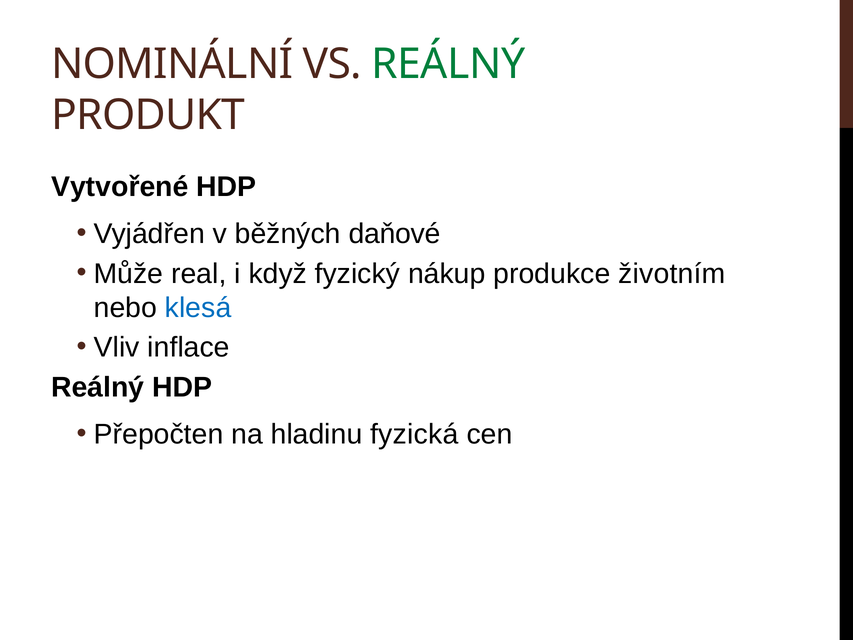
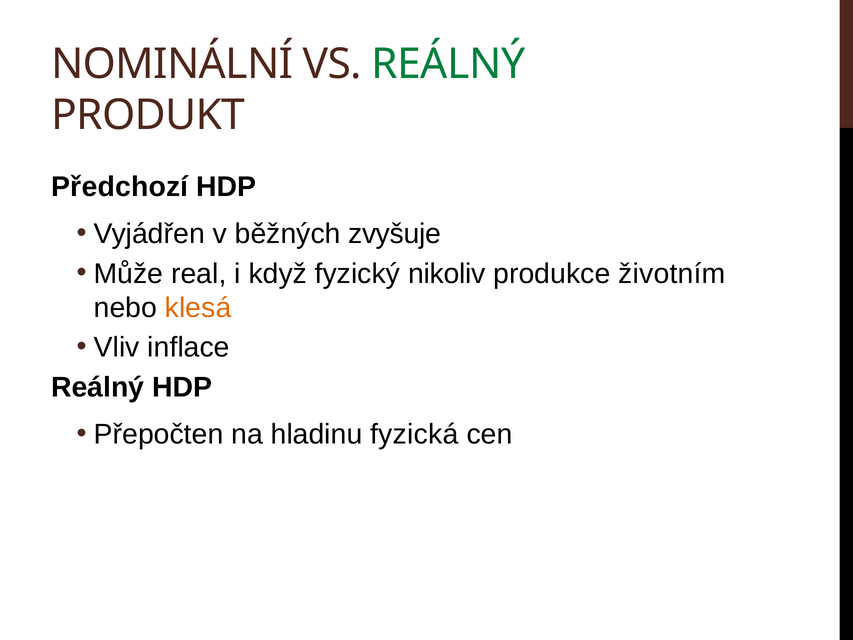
Vytvořené: Vytvořené -> Předchozí
daňové: daňové -> zvyšuje
nákup: nákup -> nikoliv
klesá colour: blue -> orange
